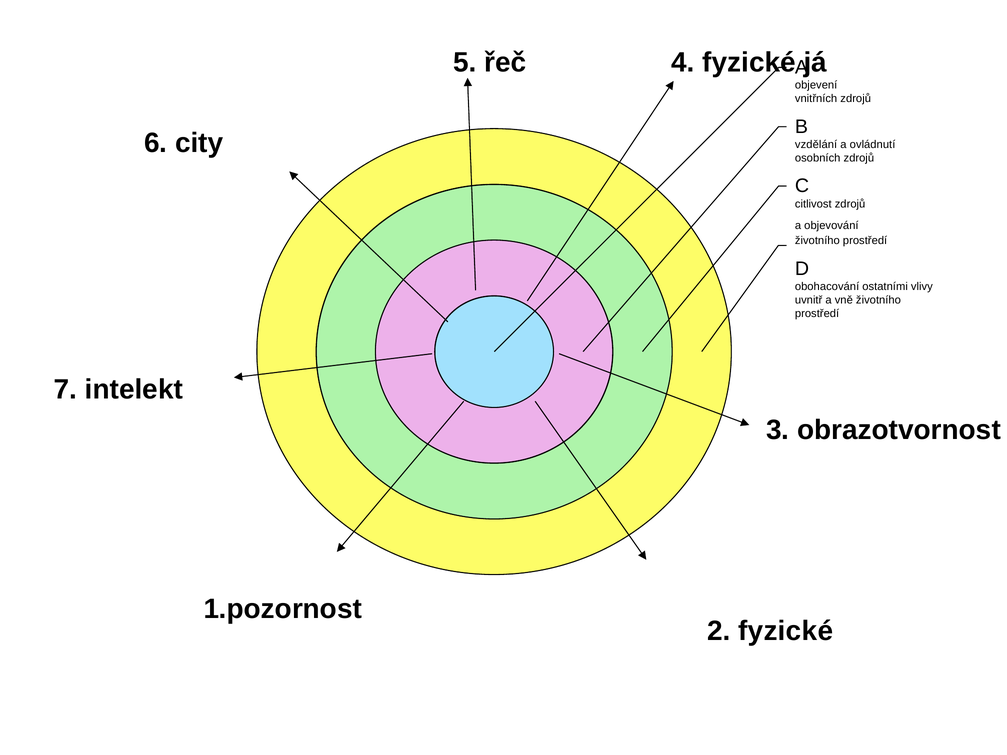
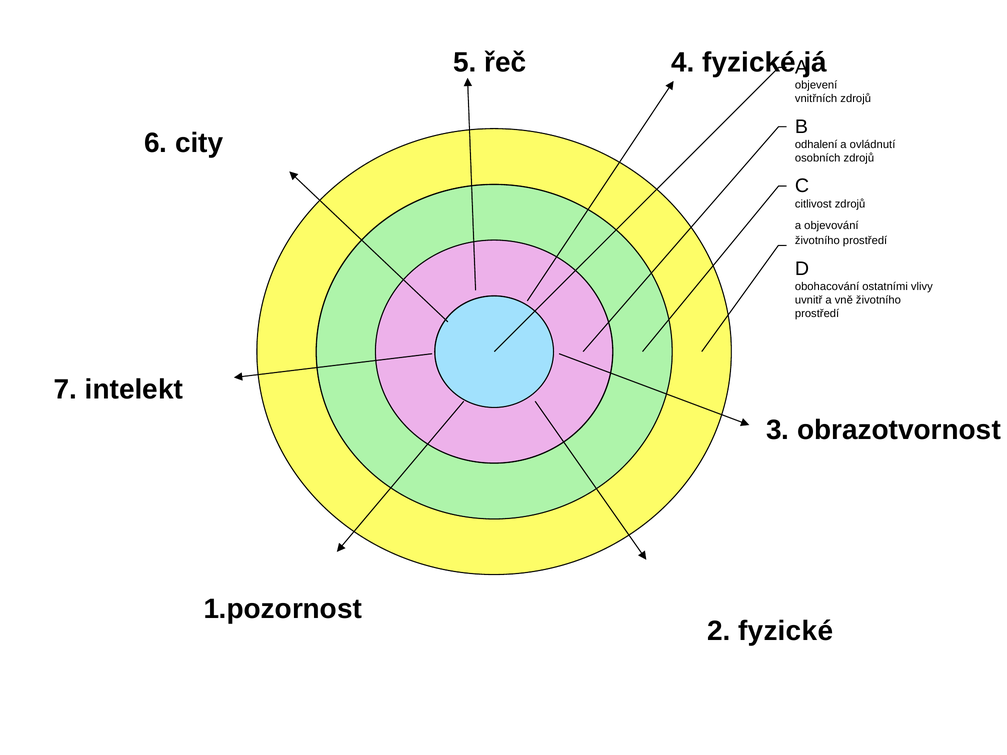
vzdělání: vzdělání -> odhalení
